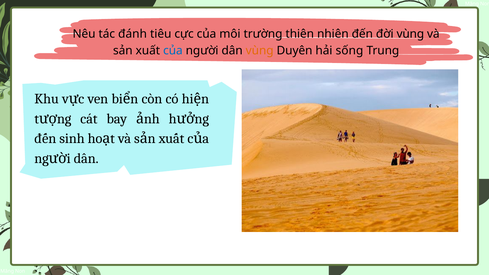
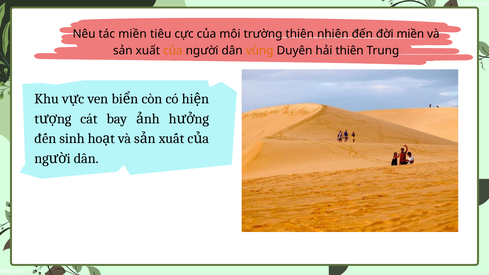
tác đánh: đánh -> miền
đời vùng: vùng -> miền
của at (173, 51) colour: blue -> orange
hải sống: sống -> thiên
